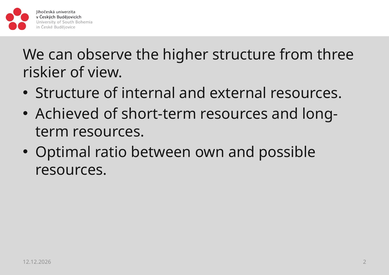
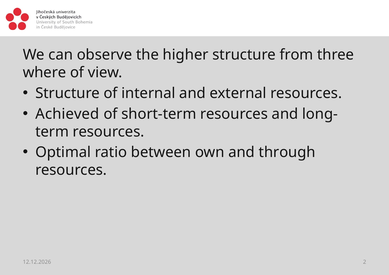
riskier: riskier -> where
possible: possible -> through
